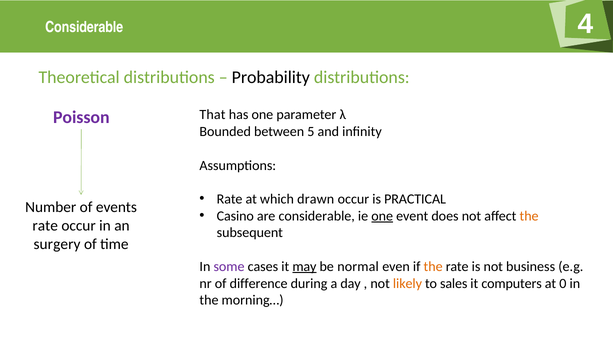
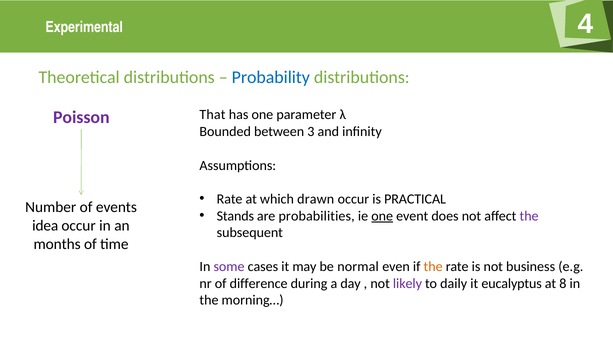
Considerable at (84, 27): Considerable -> Experimental
Probability colour: black -> blue
5: 5 -> 3
Casino: Casino -> Stands
are considerable: considerable -> probabilities
the at (529, 216) colour: orange -> purple
rate at (45, 226): rate -> idea
surgery: surgery -> months
may underline: present -> none
likely colour: orange -> purple
sales: sales -> daily
computers: computers -> eucalyptus
0: 0 -> 8
